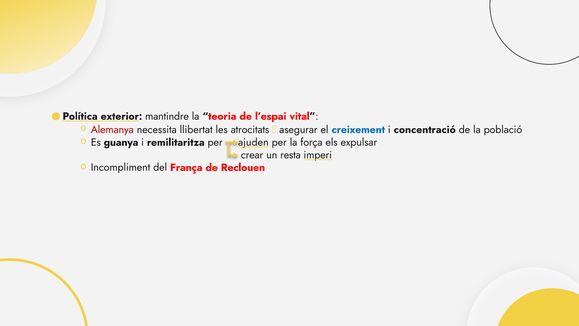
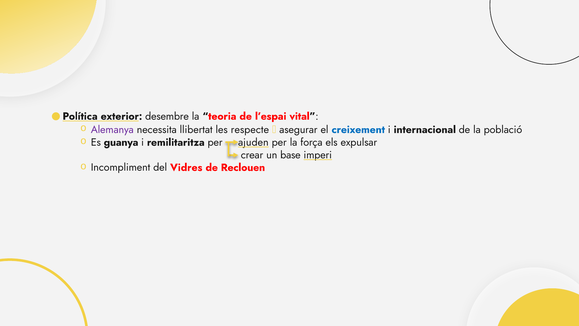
mantindre: mantindre -> desembre
Alemanya colour: red -> purple
atrocitats: atrocitats -> respecte
concentració: concentració -> internacional
resta: resta -> base
França: França -> Vidres
